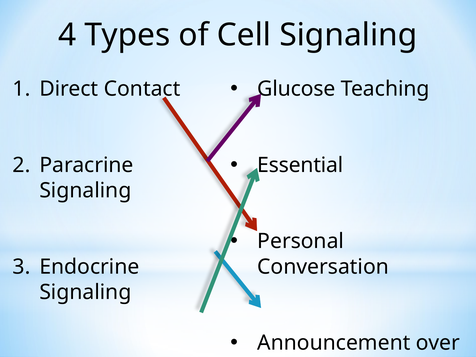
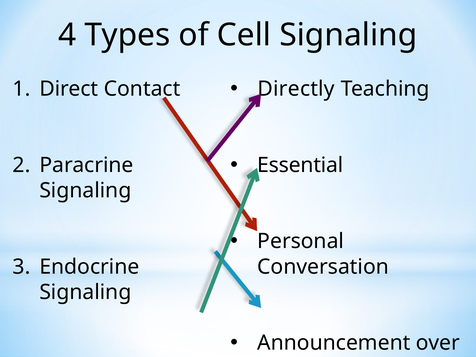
Glucose: Glucose -> Directly
